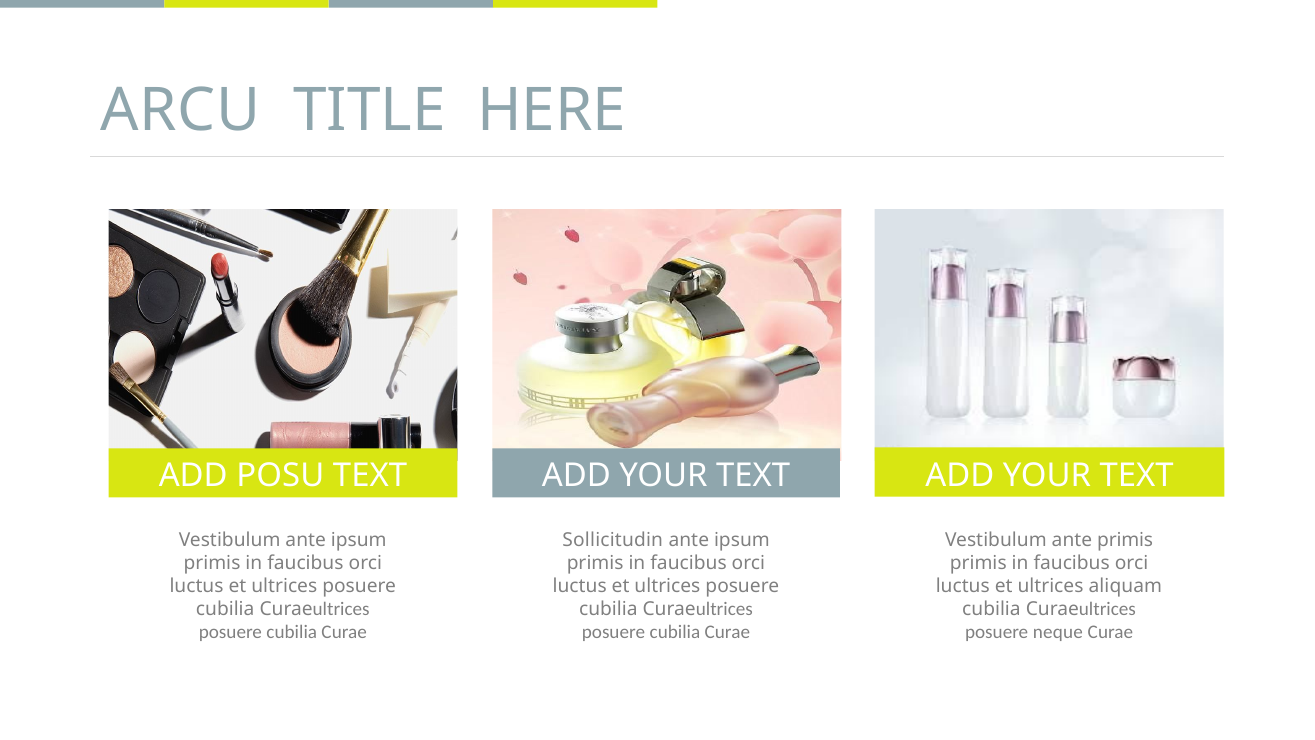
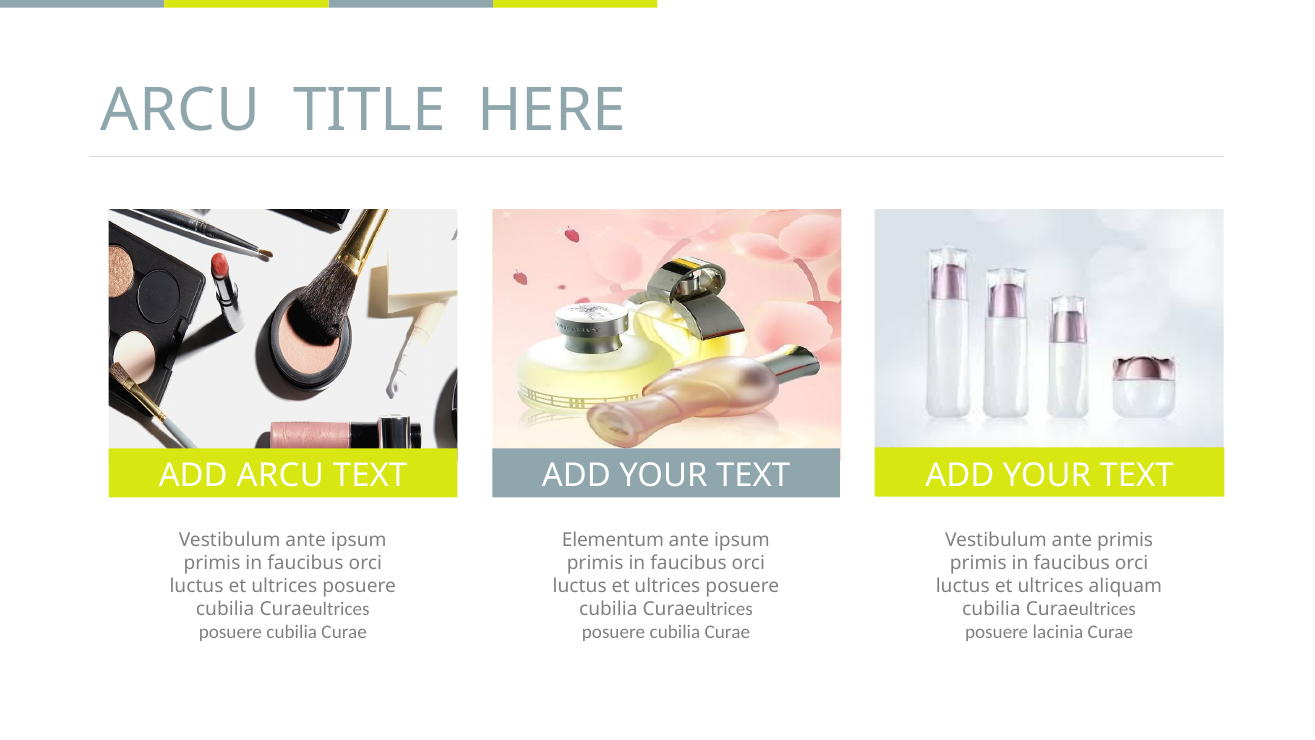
ADD POSU: POSU -> ARCU
Sollicitudin: Sollicitudin -> Elementum
neque: neque -> lacinia
